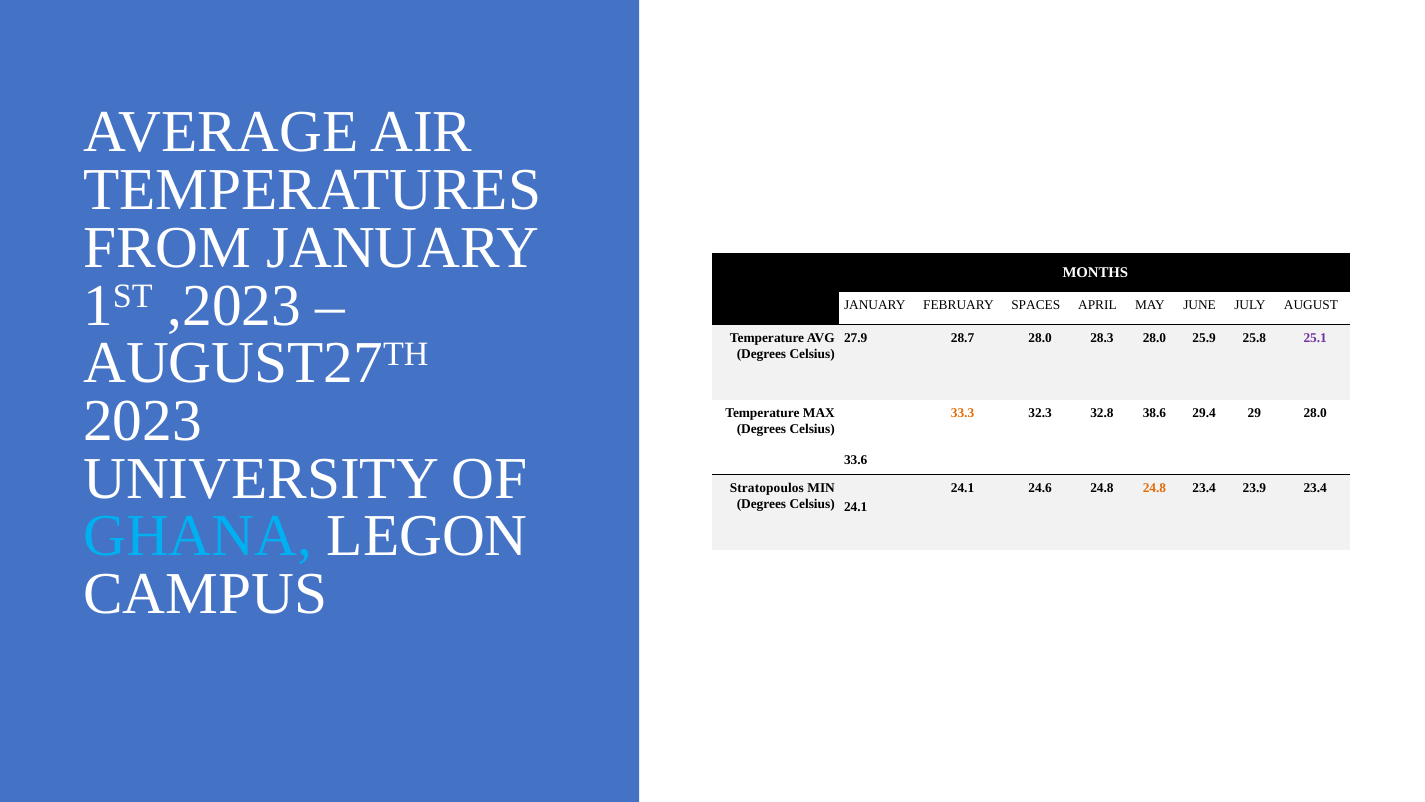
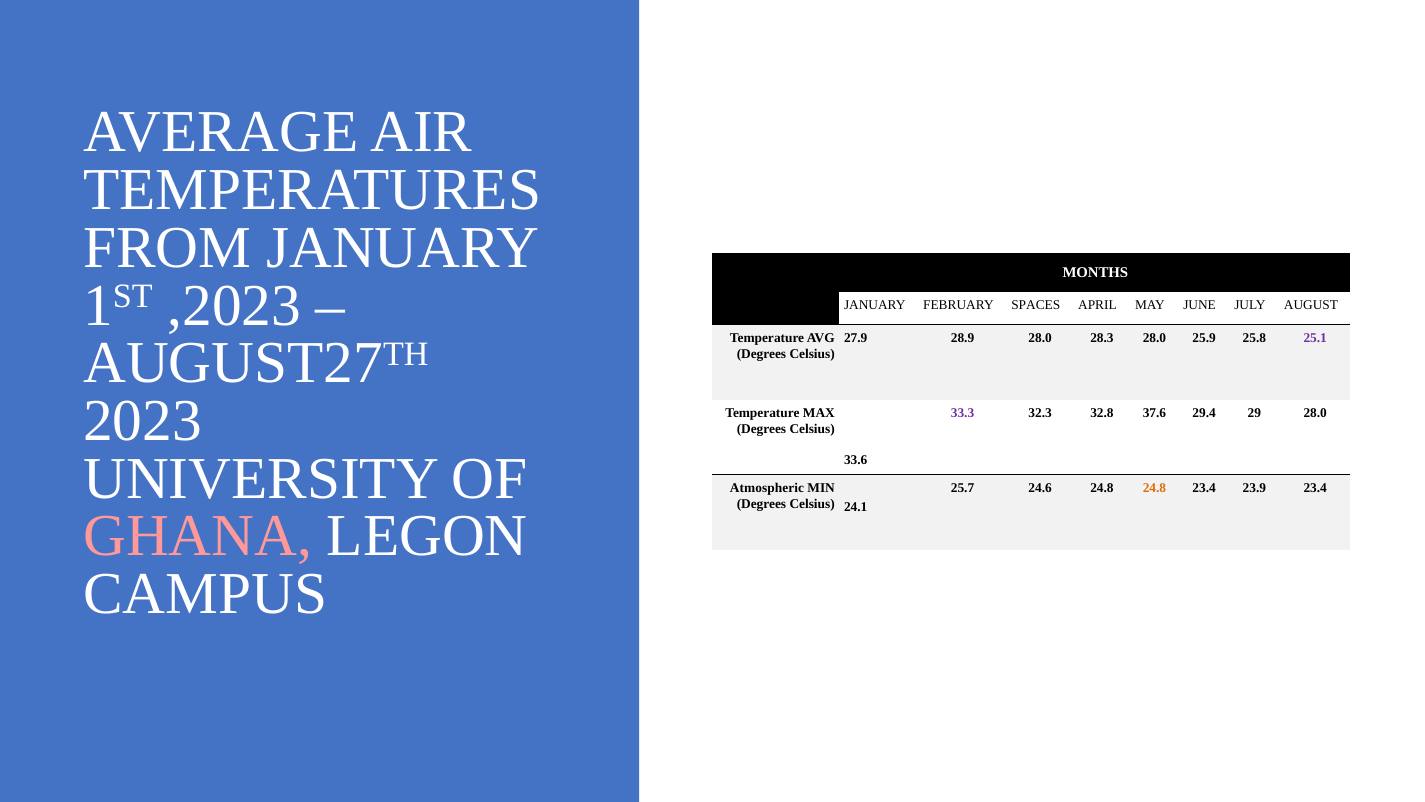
28.7: 28.7 -> 28.9
33.3 colour: orange -> purple
38.6: 38.6 -> 37.6
Stratopoulos: Stratopoulos -> Atmospheric
24.1 at (963, 488): 24.1 -> 25.7
GHANA colour: light blue -> pink
